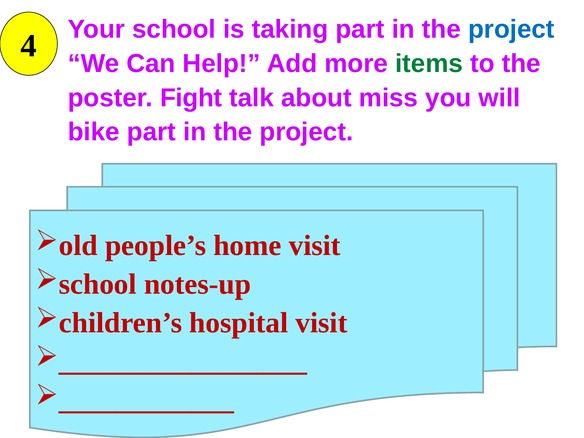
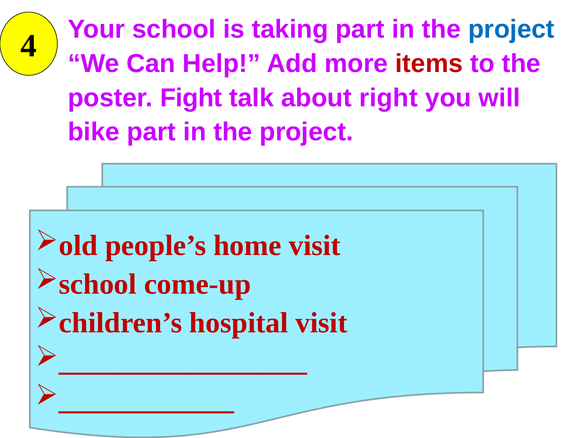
items colour: green -> red
miss: miss -> right
notes-up: notes-up -> come-up
